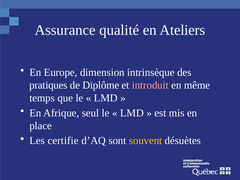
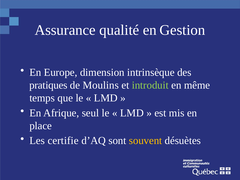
Ateliers: Ateliers -> Gestion
Diplôme: Diplôme -> Moulins
introduit colour: pink -> light green
